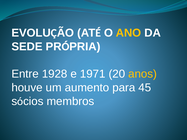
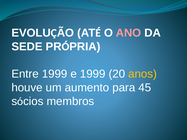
ANO colour: yellow -> pink
Entre 1928: 1928 -> 1999
e 1971: 1971 -> 1999
